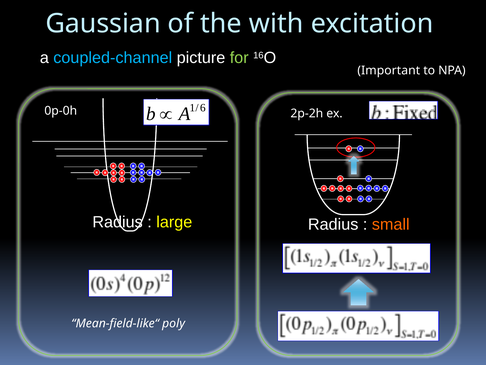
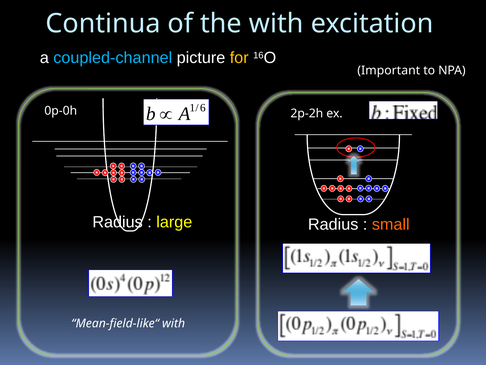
Gaussian: Gaussian -> Continua
for colour: light green -> yellow
Mean-field-like“ poly: poly -> with
